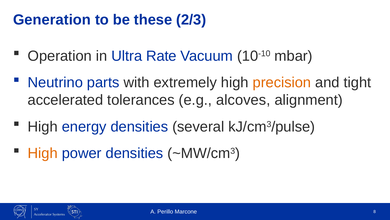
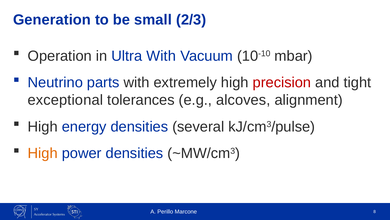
these: these -> small
Ultra Rate: Rate -> With
precision colour: orange -> red
accelerated: accelerated -> exceptional
